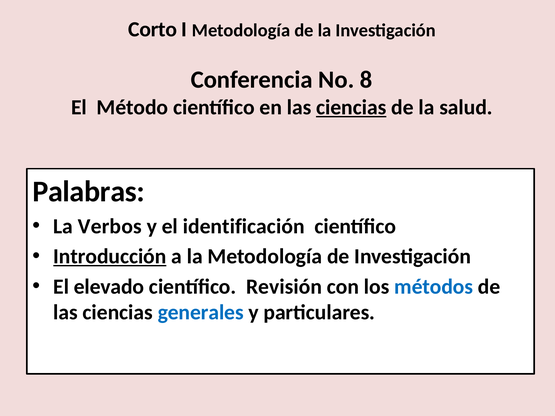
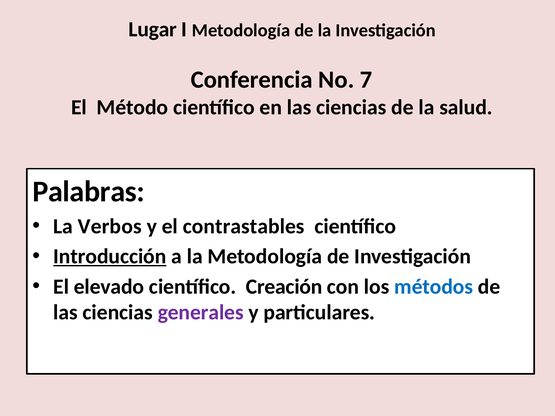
Corto: Corto -> Lugar
8: 8 -> 7
ciencias at (351, 107) underline: present -> none
identificación: identificación -> contrastables
Revisión: Revisión -> Creación
generales colour: blue -> purple
